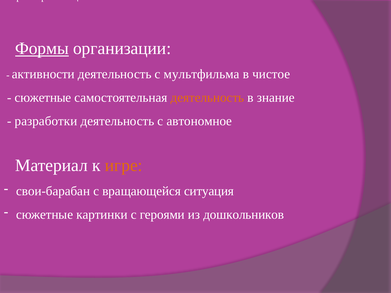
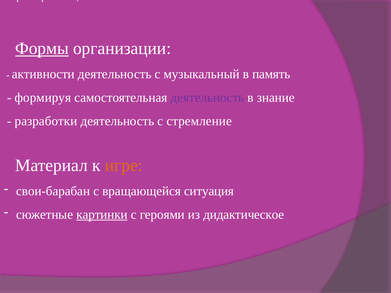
мультфильма: мультфильма -> музыкальный
чистое: чистое -> память
сюжетные at (43, 98): сюжетные -> формируя
деятельность at (207, 98) colour: orange -> purple
автономное: автономное -> стремление
картинки underline: none -> present
дошкольников: дошкольников -> дидактическое
